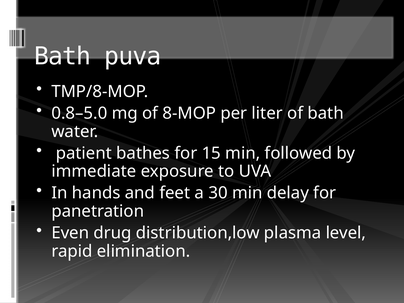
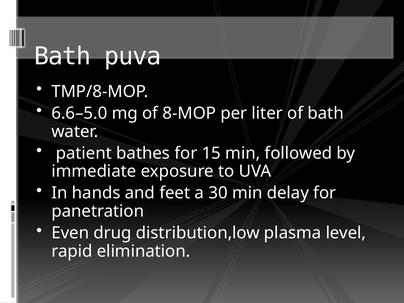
0.8–5.0: 0.8–5.0 -> 6.6–5.0
